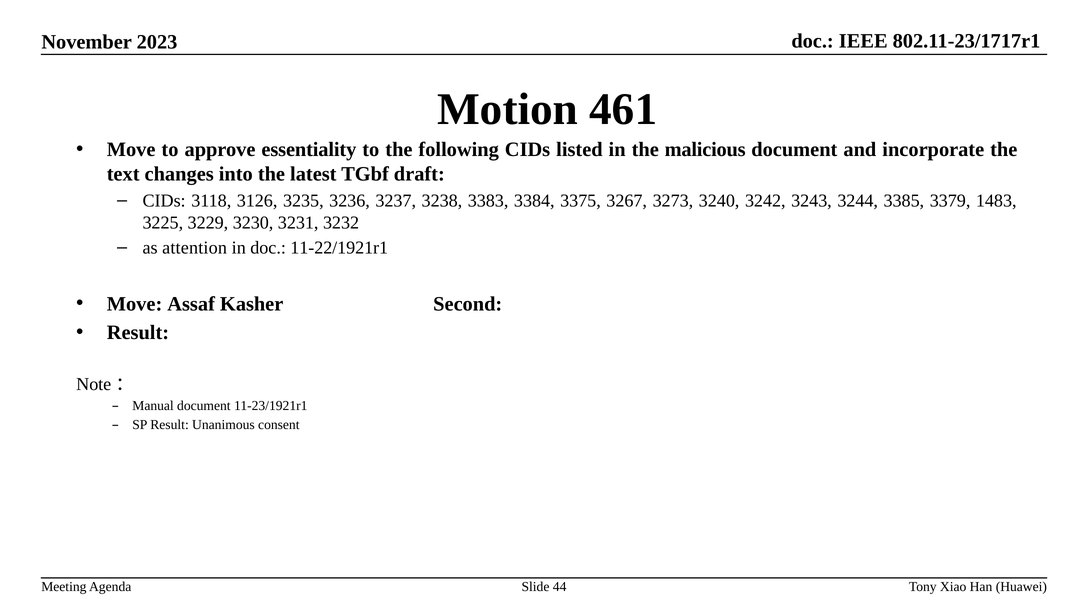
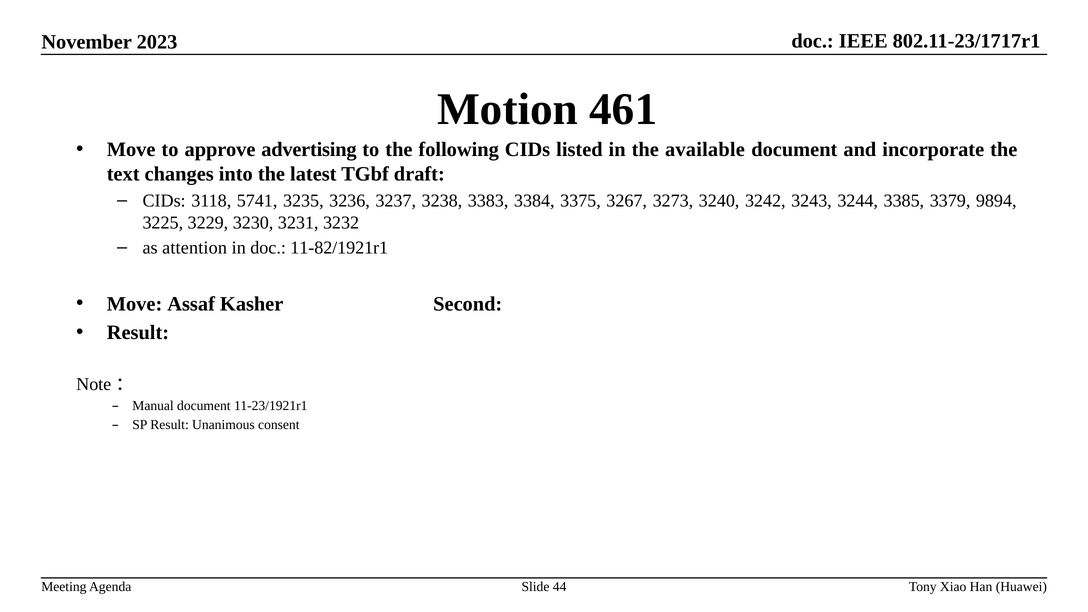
essentiality: essentiality -> advertising
malicious: malicious -> available
3126: 3126 -> 5741
1483: 1483 -> 9894
11-22/1921r1: 11-22/1921r1 -> 11-82/1921r1
